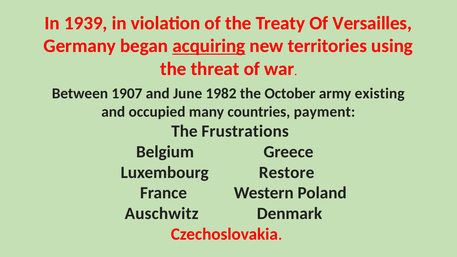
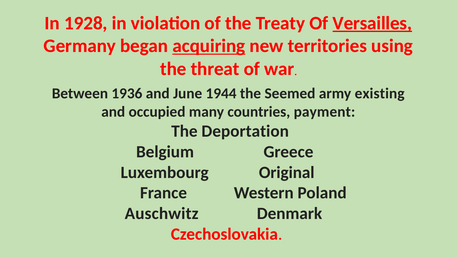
1939: 1939 -> 1928
Versailles underline: none -> present
1907: 1907 -> 1936
1982: 1982 -> 1944
October: October -> Seemed
Frustrations: Frustrations -> Deportation
Restore: Restore -> Original
